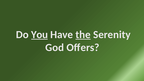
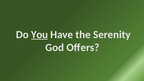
the underline: present -> none
